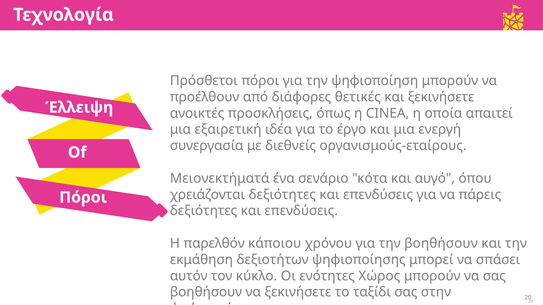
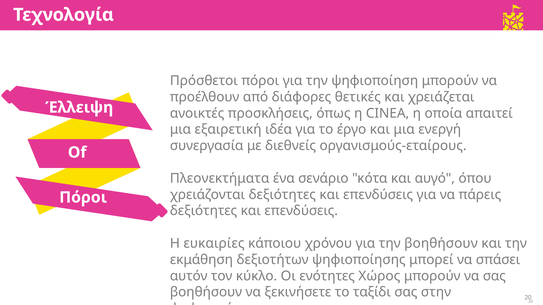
και ξεκινήσετε: ξεκινήσετε -> χρειάζεται
Μειονεκτήματά: Μειονεκτήματά -> Πλεονεκτήματα
παρελθόν: παρελθόν -> ευκαιρίες
